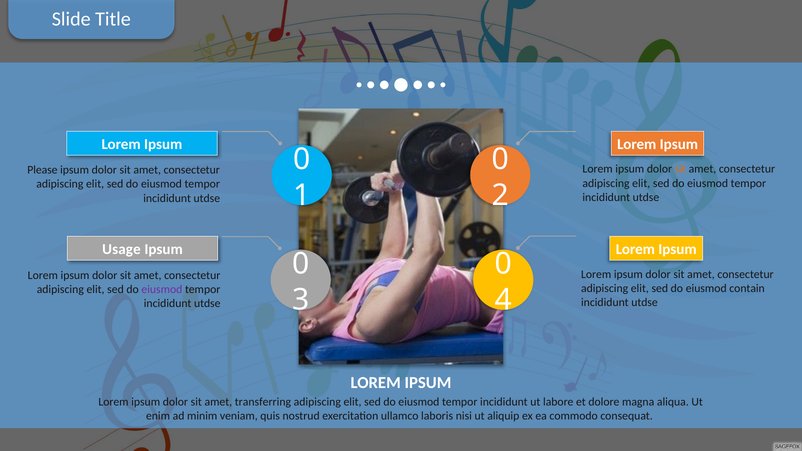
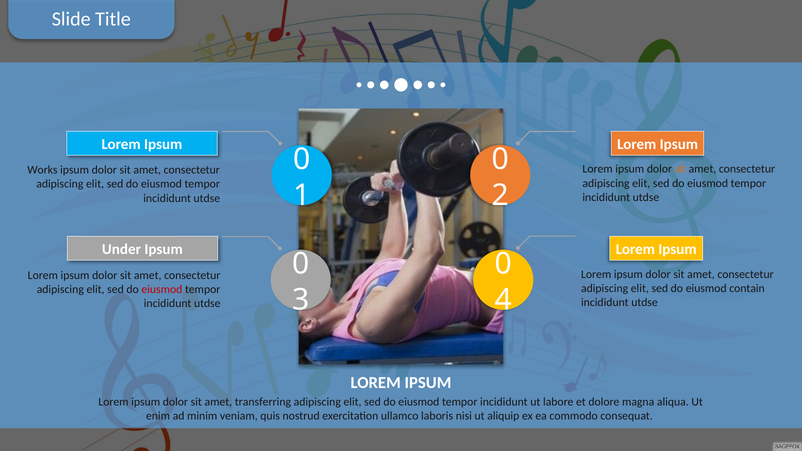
Please: Please -> Works
Usage: Usage -> Under
eiusmod at (162, 289) colour: purple -> red
